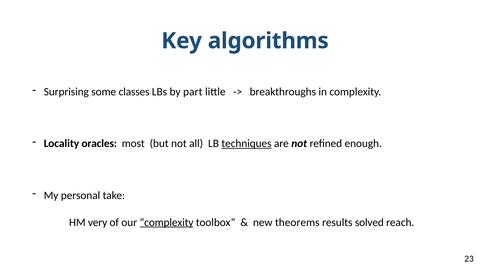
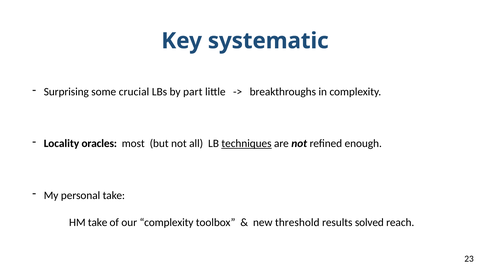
algorithms: algorithms -> systematic
classes: classes -> crucial
HM very: very -> take
complexity at (167, 222) underline: present -> none
theorems: theorems -> threshold
